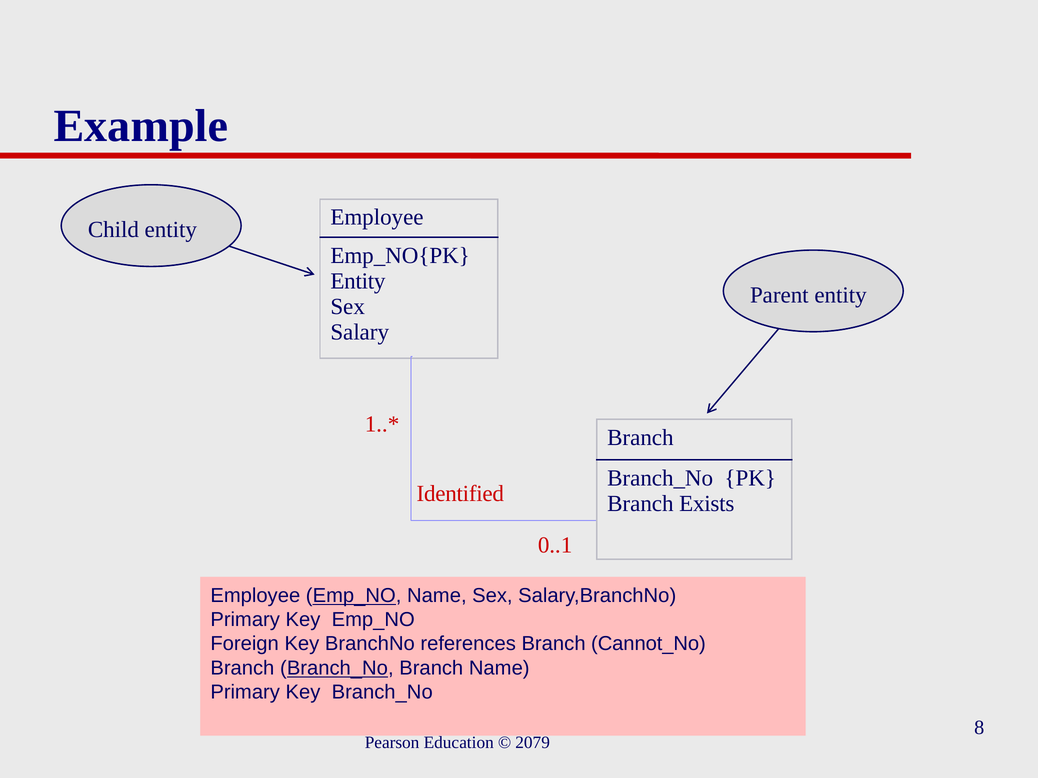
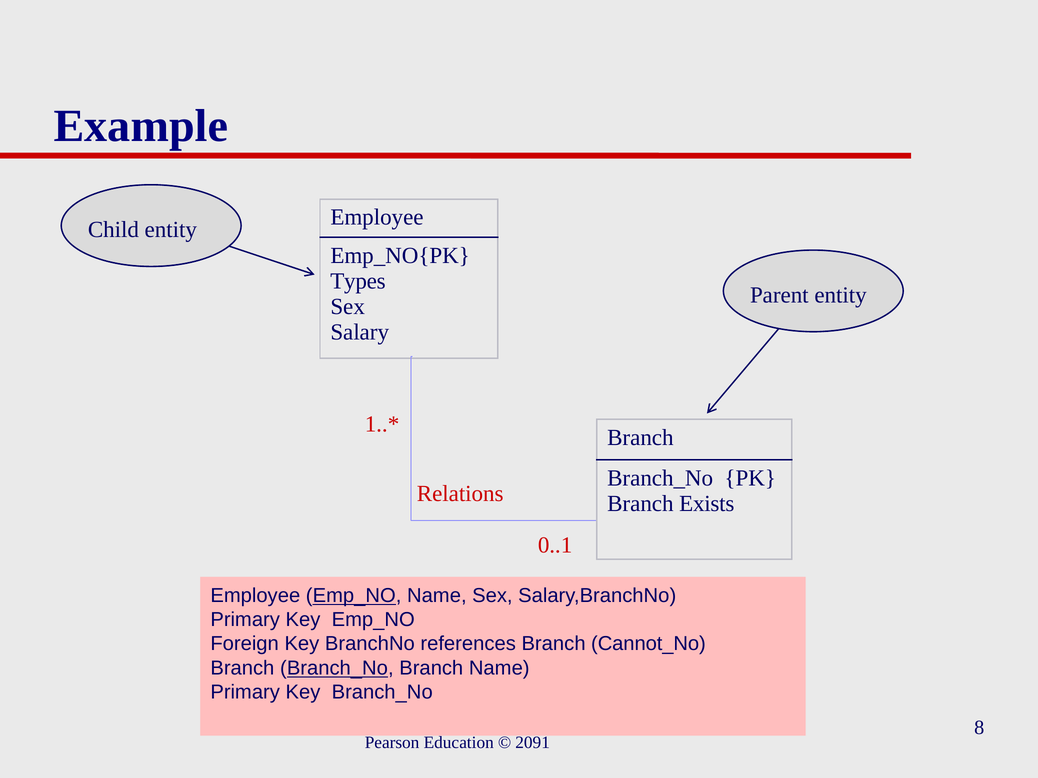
Entity at (358, 281): Entity -> Types
Identified: Identified -> Relations
2079: 2079 -> 2091
